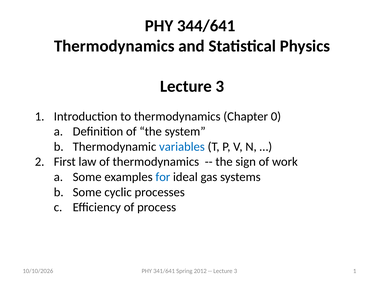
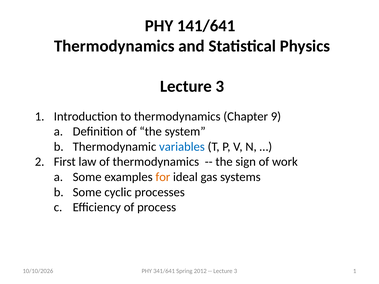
344/641: 344/641 -> 141/641
0: 0 -> 9
for colour: blue -> orange
